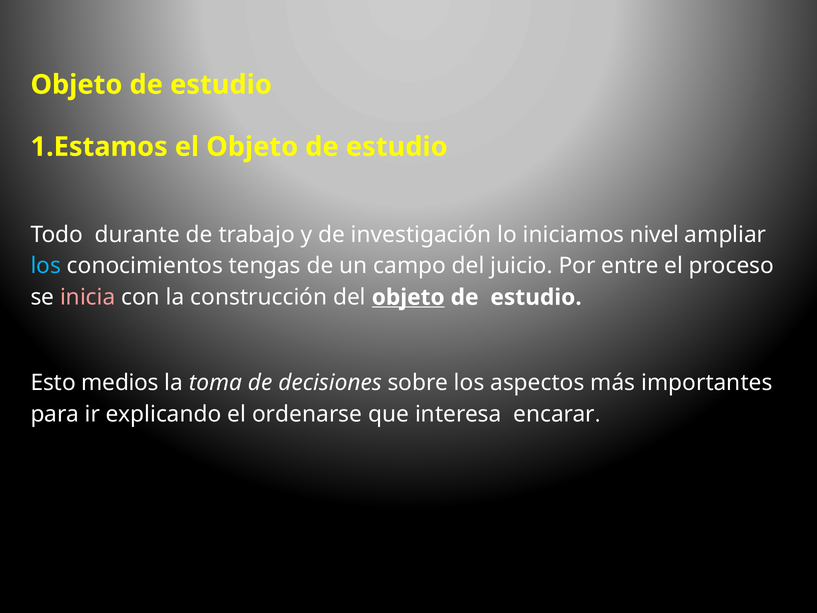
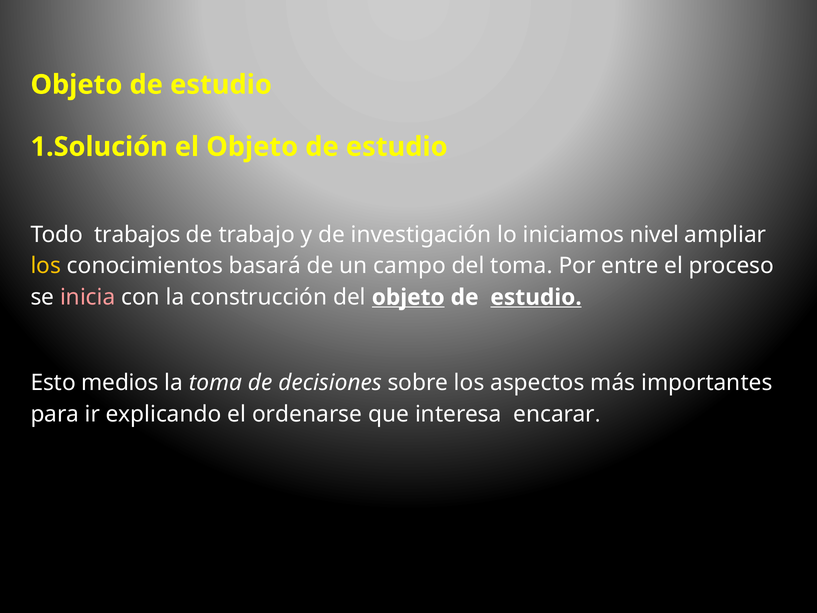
1.Estamos: 1.Estamos -> 1.Solución
durante: durante -> trabajos
los at (46, 266) colour: light blue -> yellow
tengas: tengas -> basará
del juicio: juicio -> toma
estudio at (536, 297) underline: none -> present
